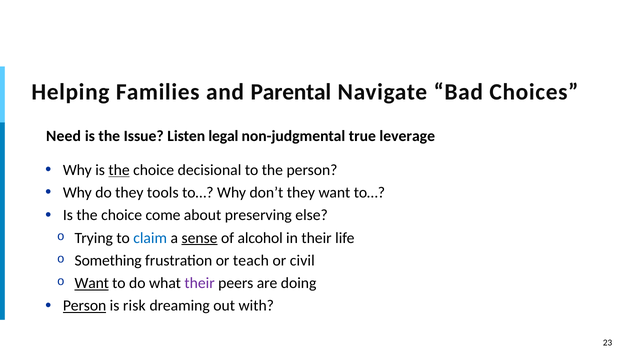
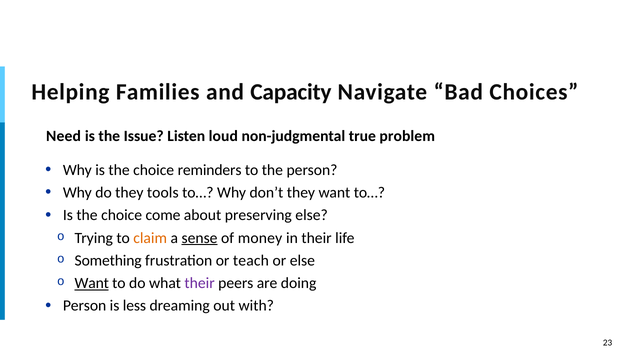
Parental: Parental -> Capacity
legal: legal -> loud
leverage: leverage -> problem
the at (119, 170) underline: present -> none
decisional: decisional -> reminders
claim colour: blue -> orange
alcohol: alcohol -> money
or civil: civil -> else
Person at (85, 306) underline: present -> none
risk: risk -> less
